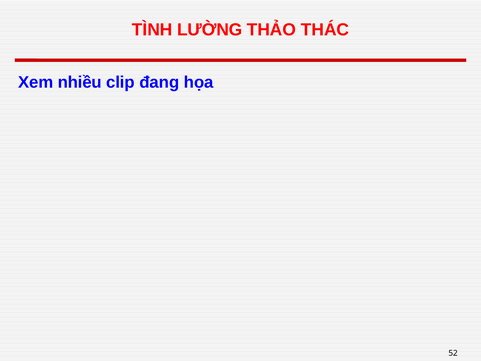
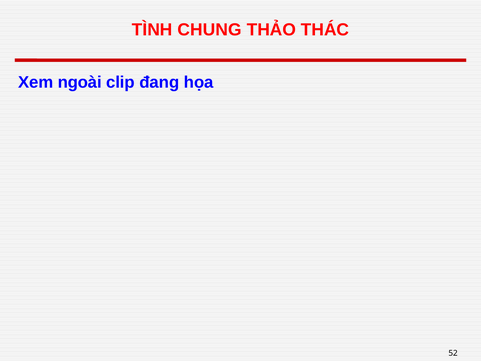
LƯỜNG: LƯỜNG -> CHUNG
nhiều: nhiều -> ngoài
